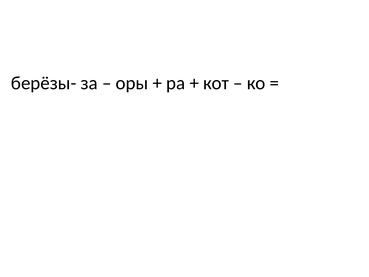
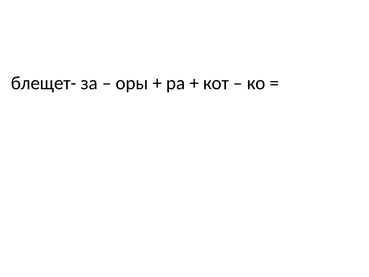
берёзы-: берёзы- -> блещет-
